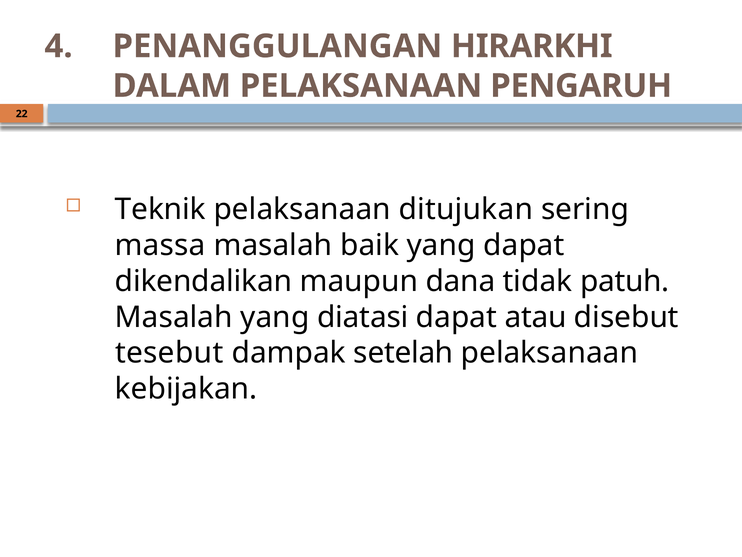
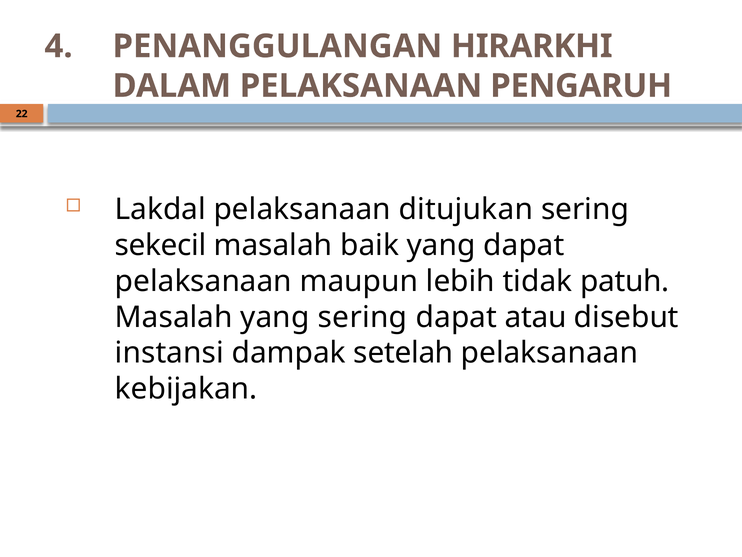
Teknik: Teknik -> Lakdal
massa: massa -> sekecil
dikendalikan at (203, 281): dikendalikan -> pelaksanaan
dana: dana -> lebih
yang diatasi: diatasi -> sering
tesebut: tesebut -> instansi
